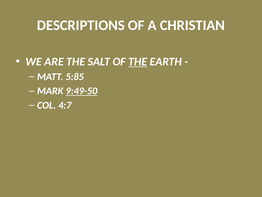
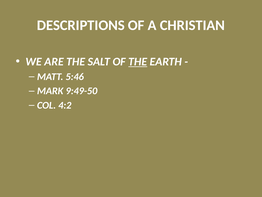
5:85: 5:85 -> 5:46
9:49-50 underline: present -> none
4:7: 4:7 -> 4:2
